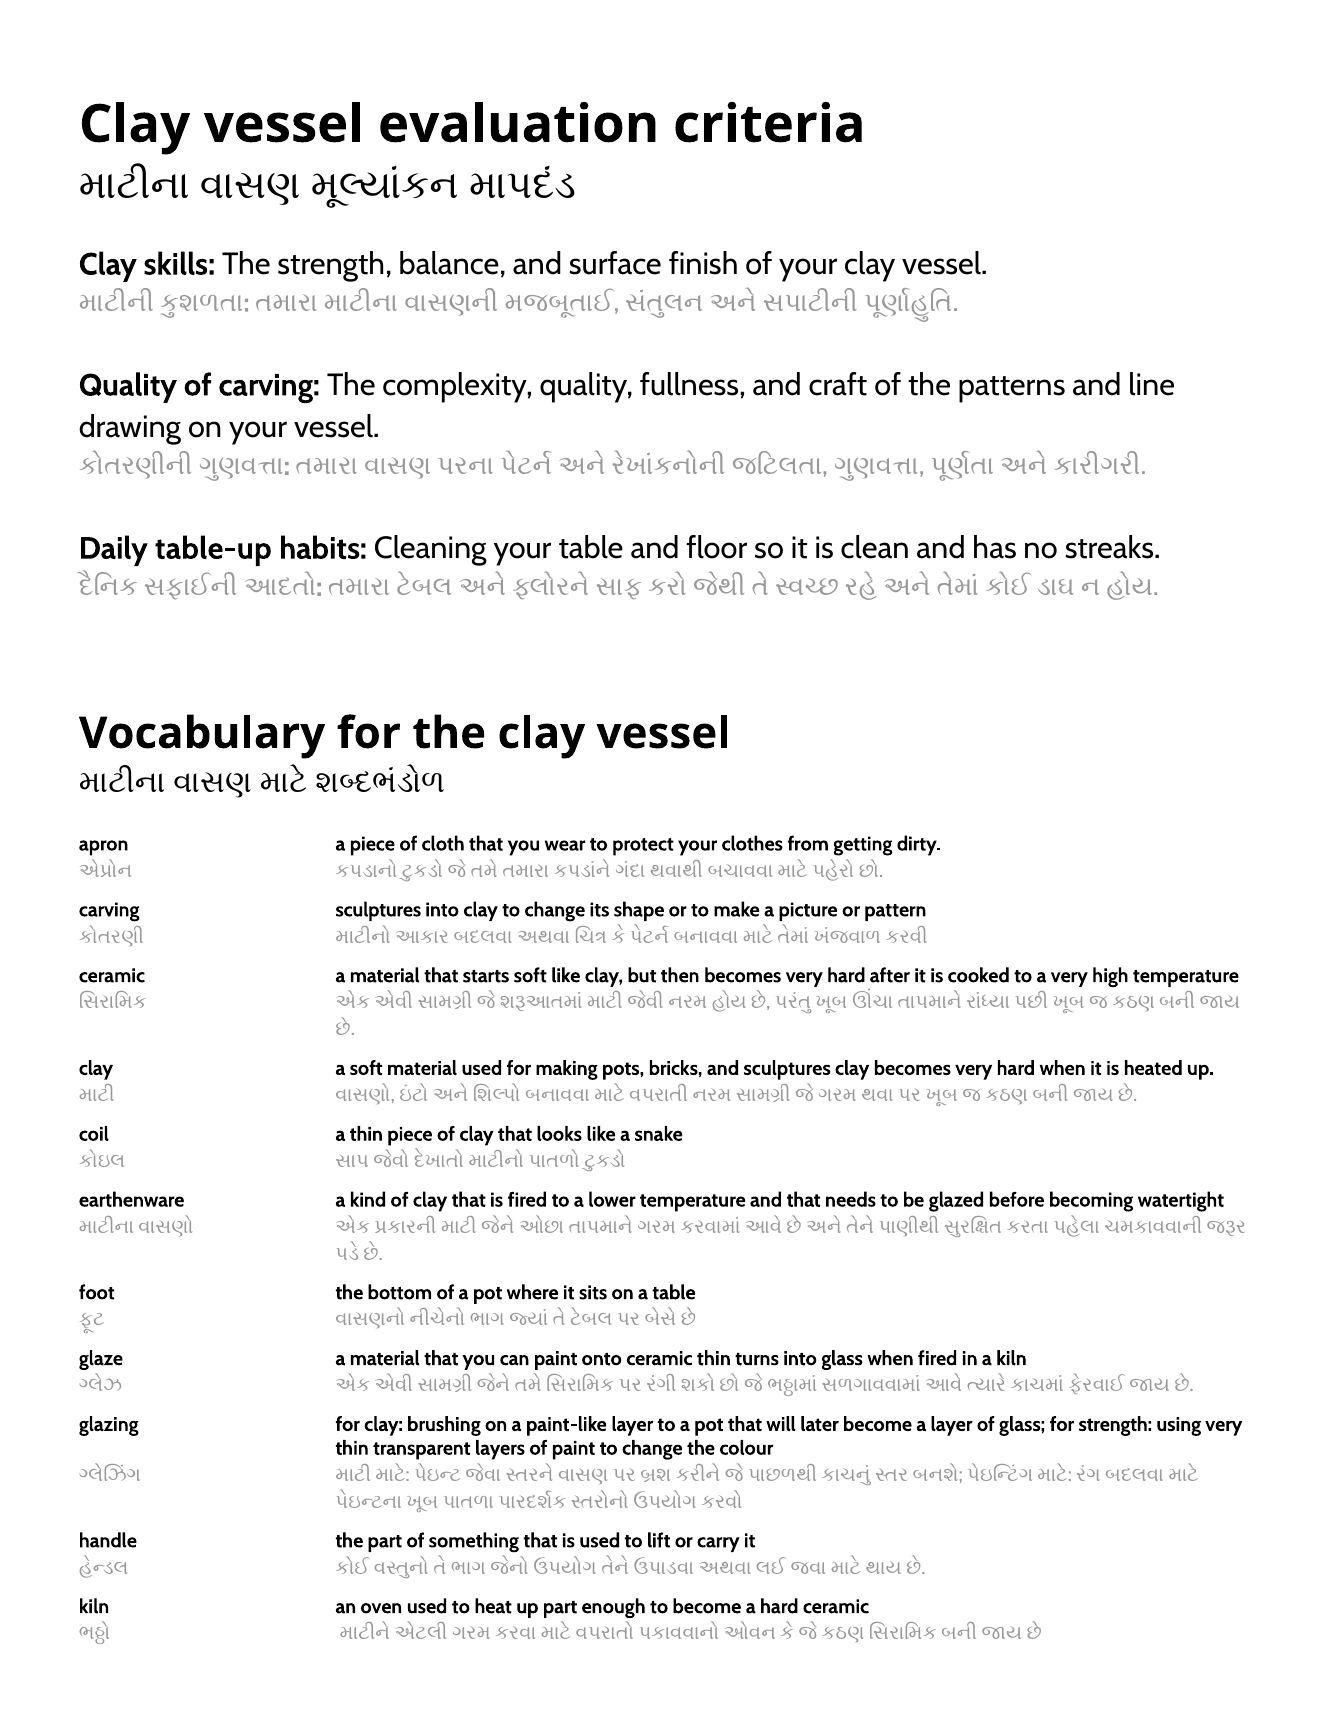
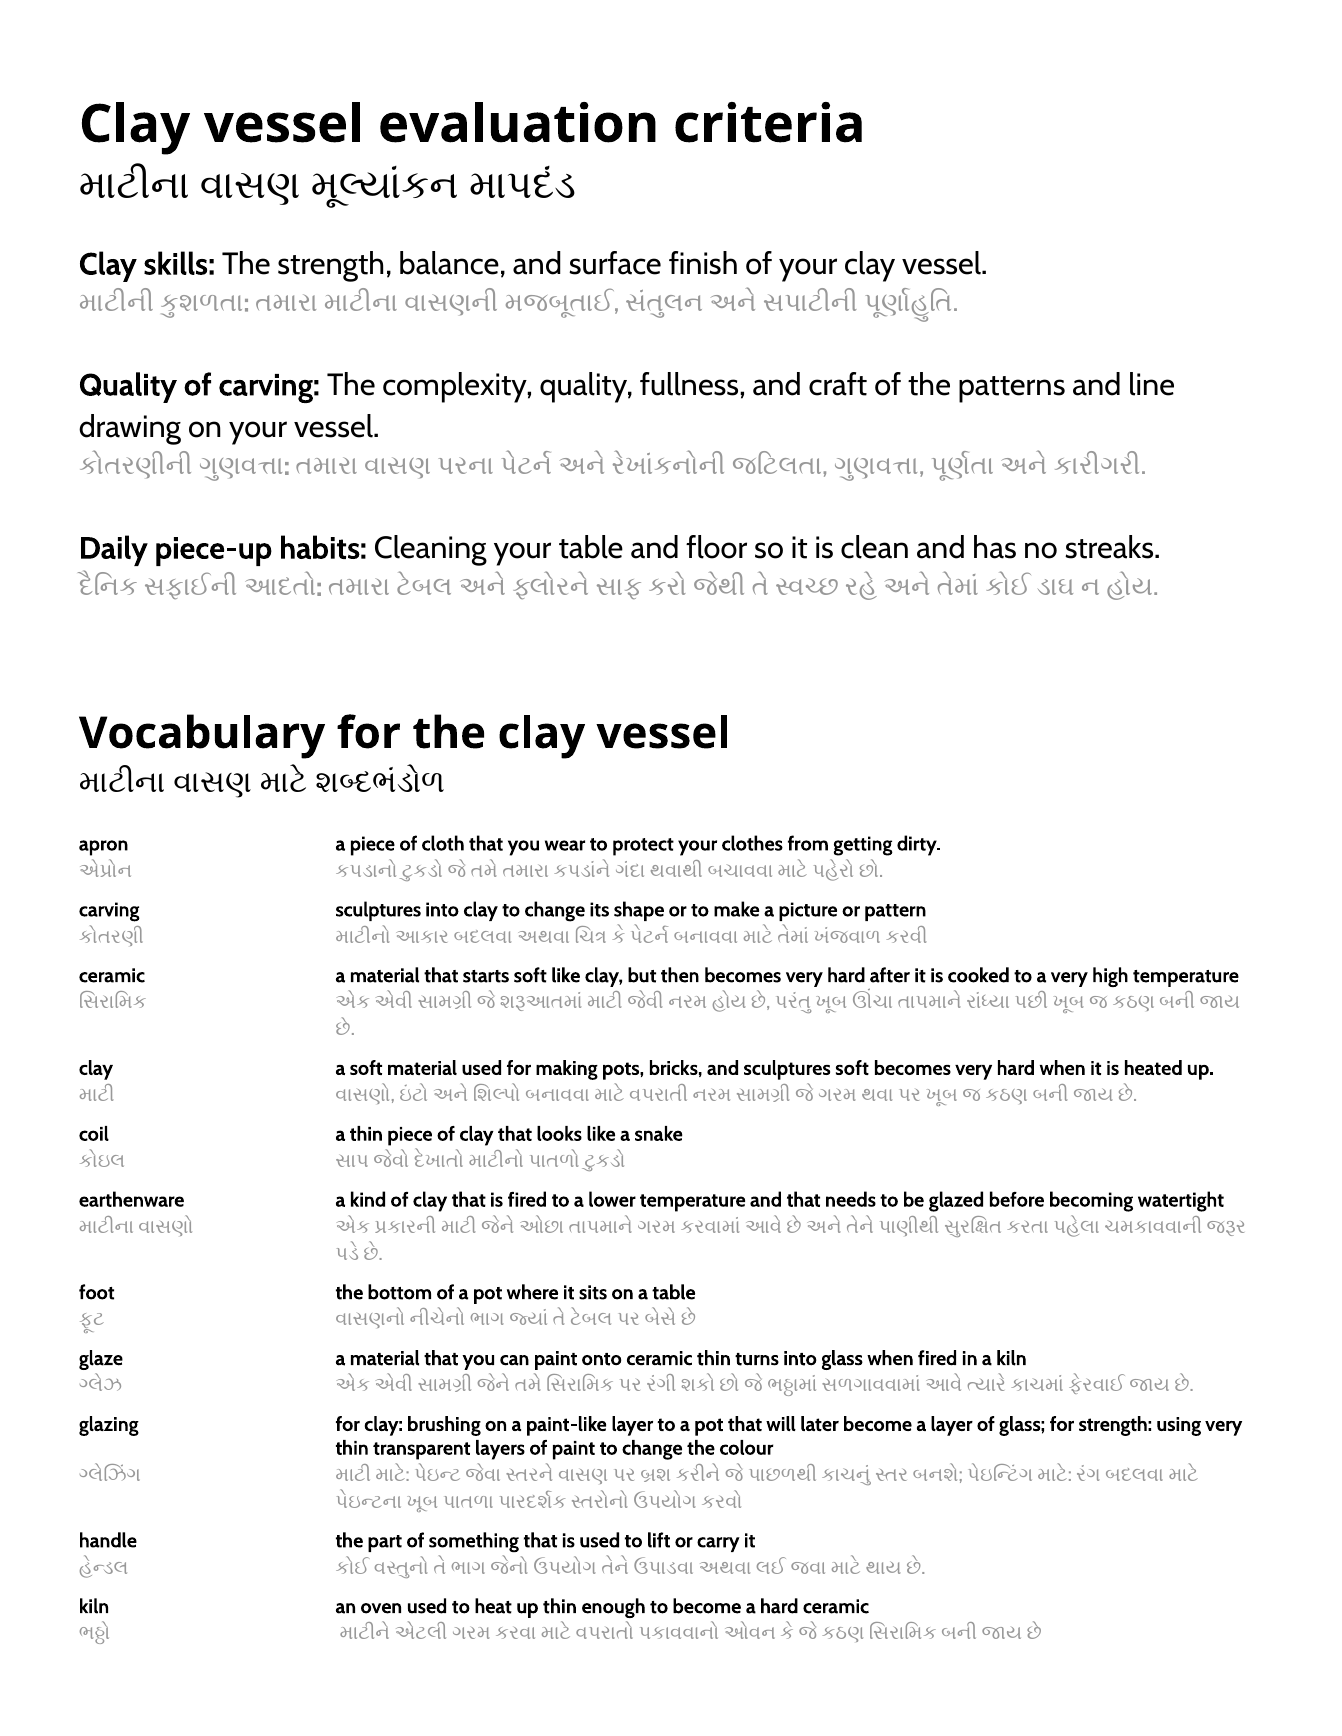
table-up: table-up -> piece-up
sculptures clay: clay -> soft
up part: part -> thin
